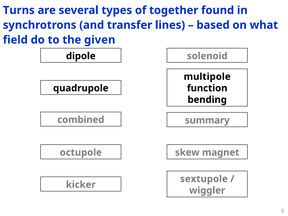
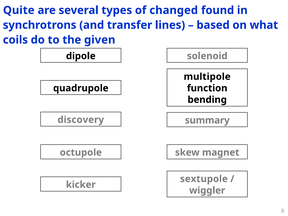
Turns: Turns -> Quite
together: together -> changed
field: field -> coils
combined: combined -> discovery
